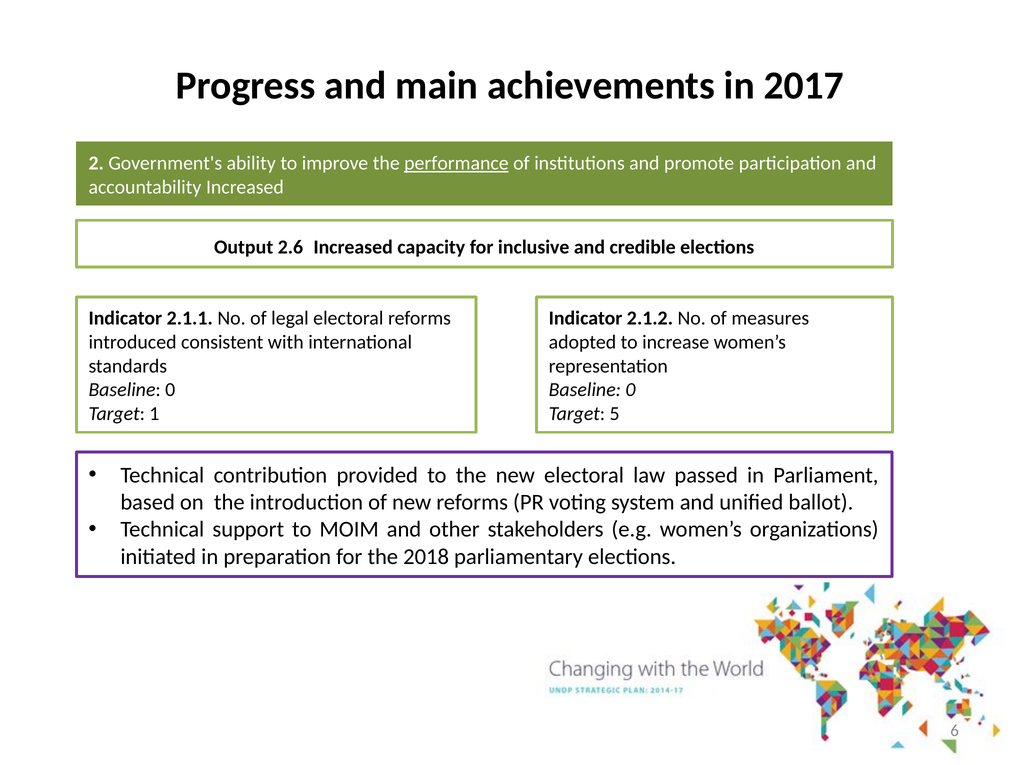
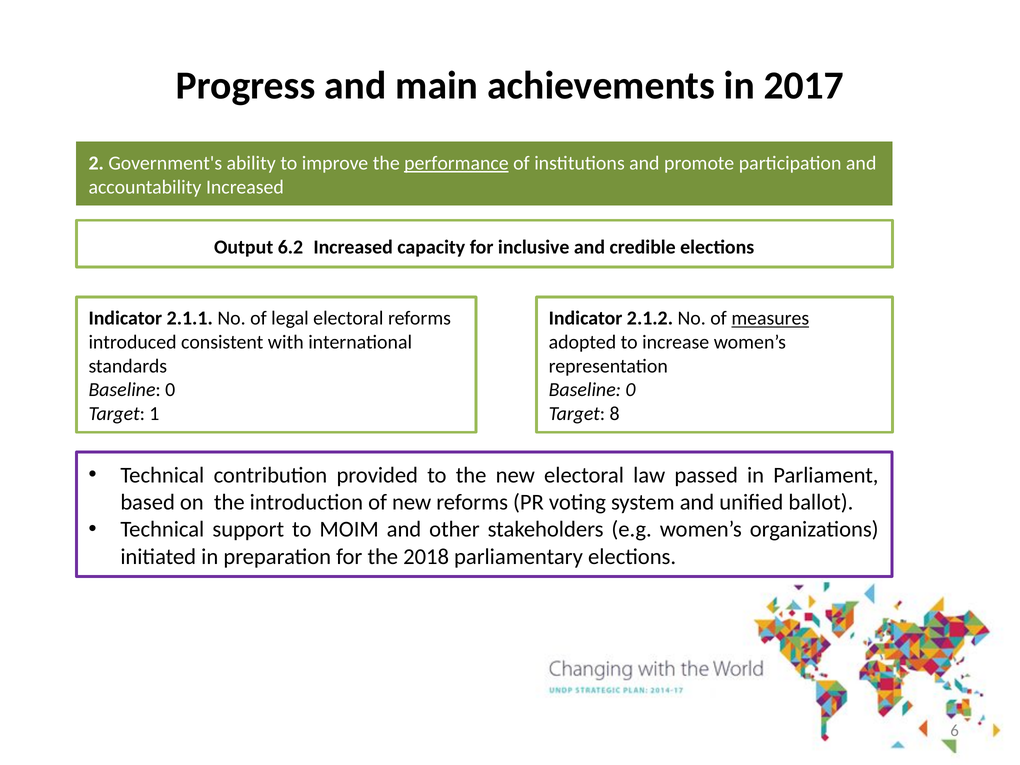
2.6: 2.6 -> 6.2
measures underline: none -> present
5: 5 -> 8
